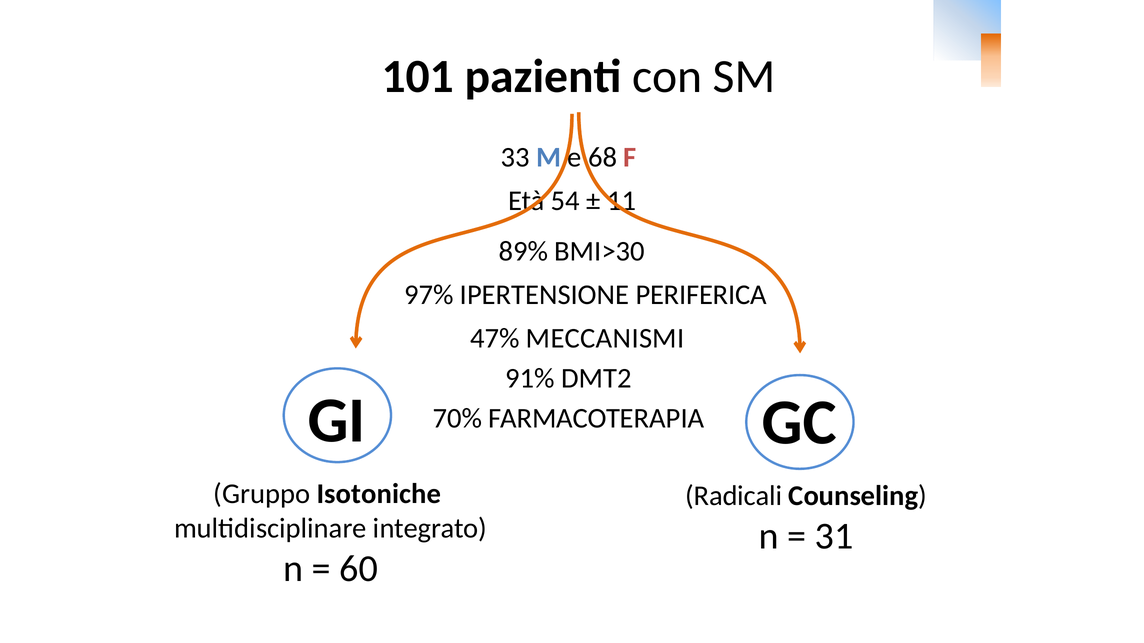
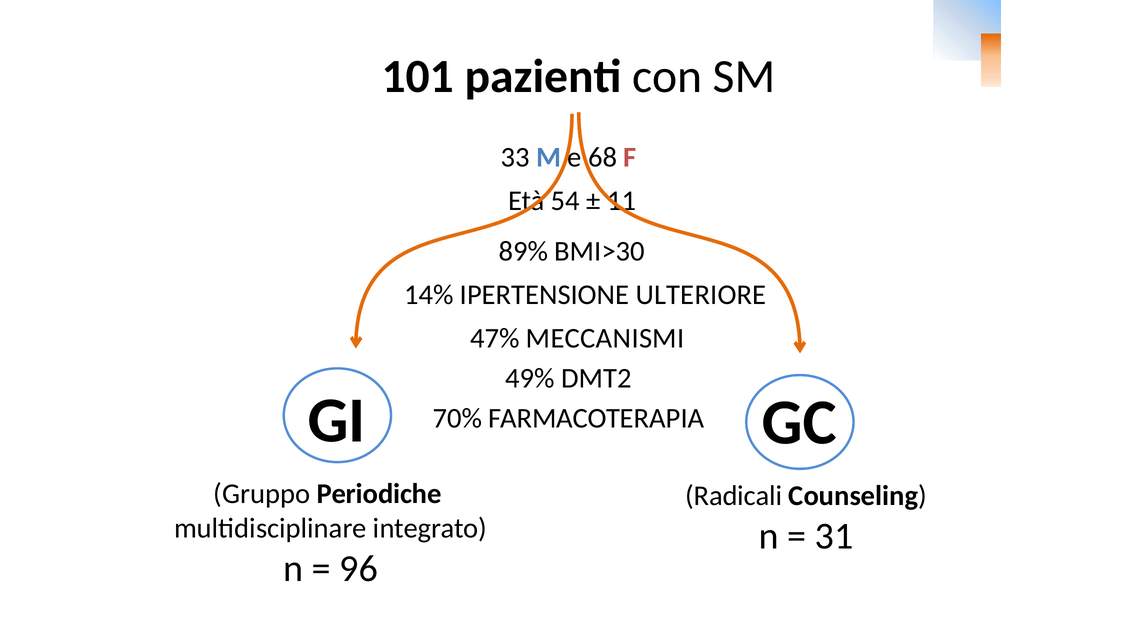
97%: 97% -> 14%
PERIFERICA: PERIFERICA -> ULTERIORE
91%: 91% -> 49%
Isotoniche: Isotoniche -> Periodiche
60: 60 -> 96
